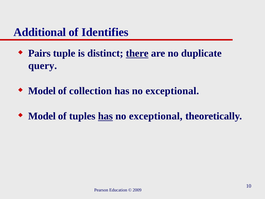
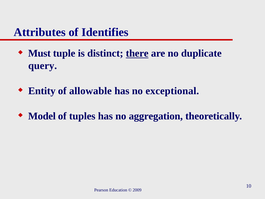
Additional: Additional -> Attributes
Pairs: Pairs -> Must
Model at (42, 91): Model -> Entity
collection: collection -> allowable
has at (105, 116) underline: present -> none
exceptional at (156, 116): exceptional -> aggregation
